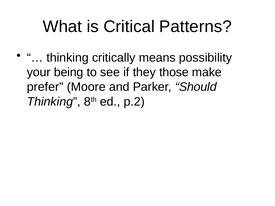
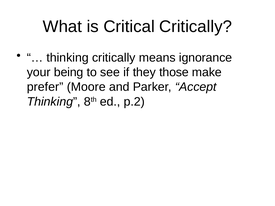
Critical Patterns: Patterns -> Critically
possibility: possibility -> ignorance
Should: Should -> Accept
